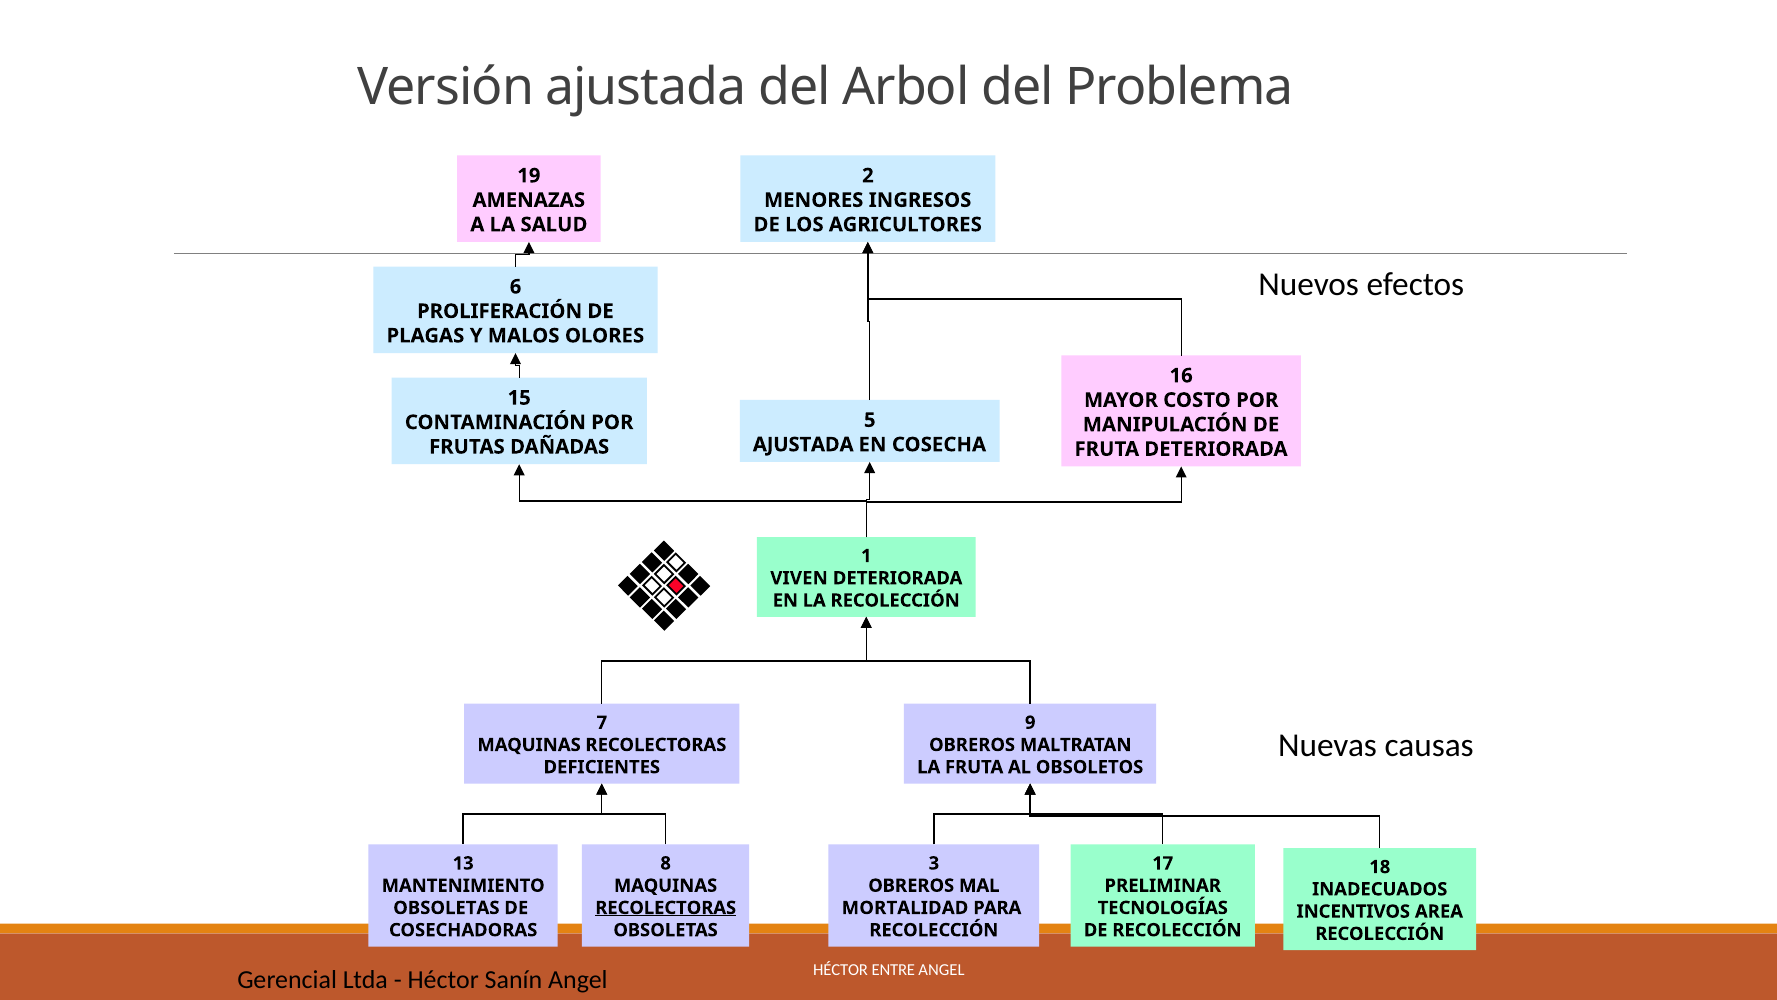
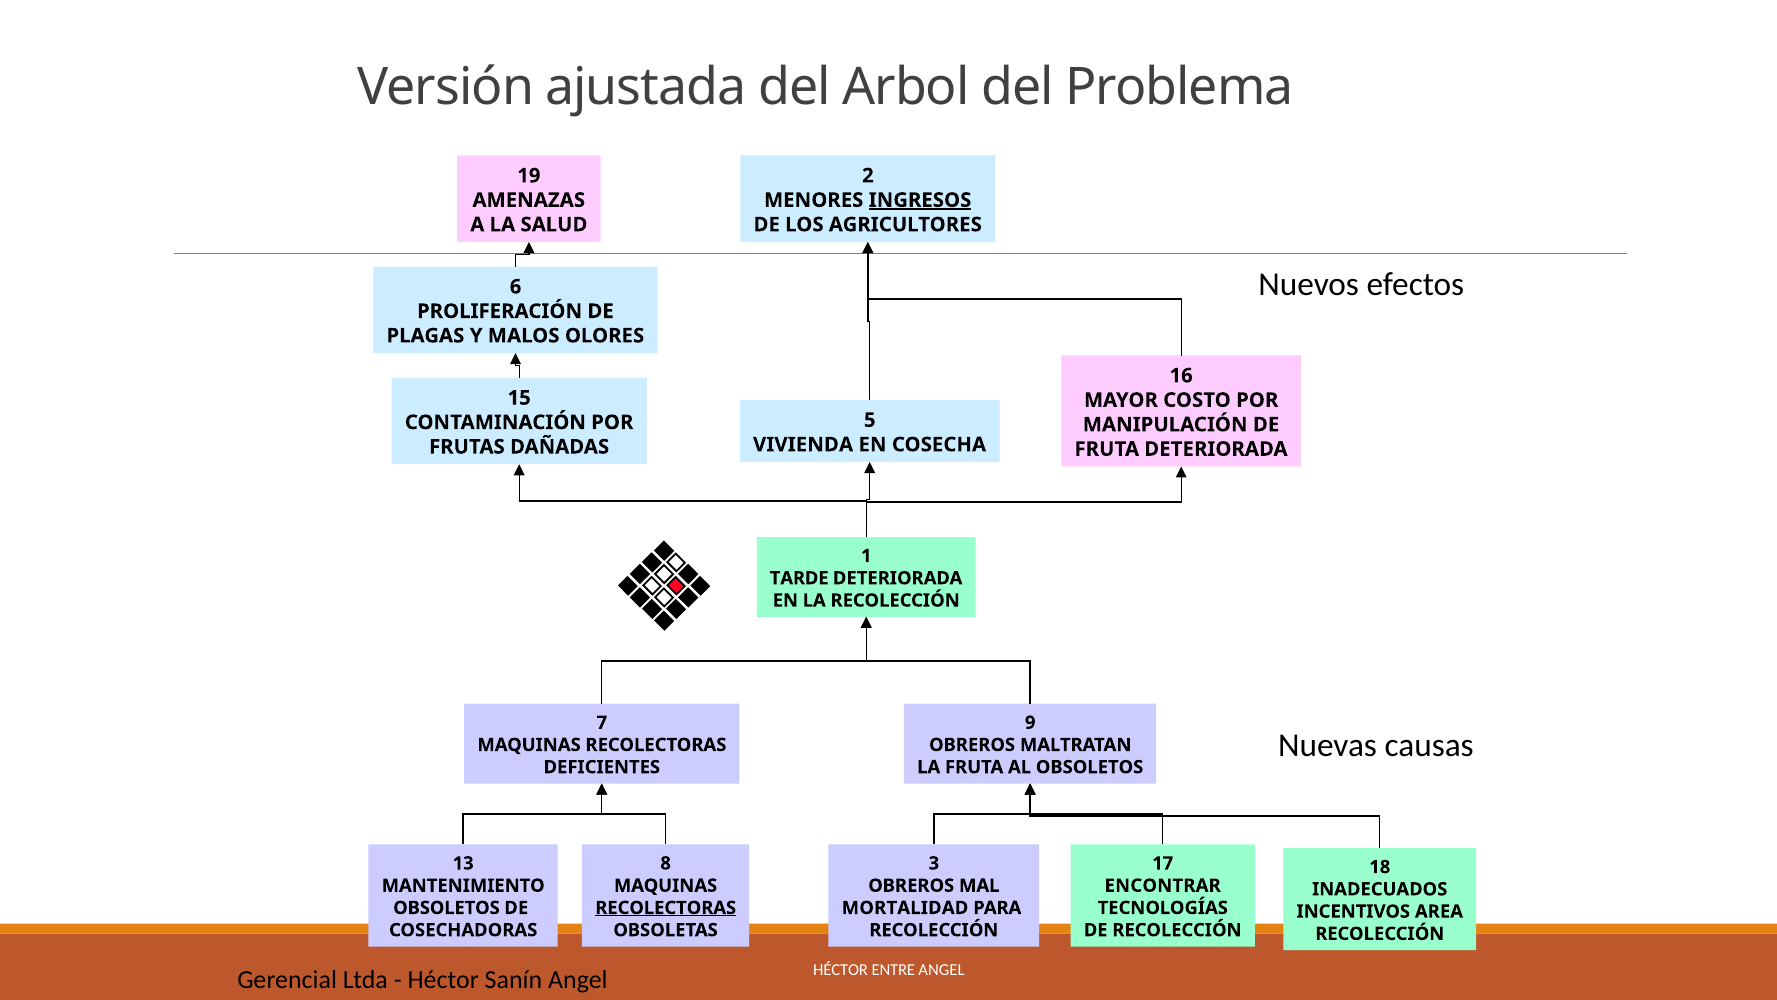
INGRESOS underline: none -> present
AJUSTADA at (803, 444): AJUSTADA -> VIVIENDA
VIVEN: VIVEN -> TARDE
PRELIMINAR: PRELIMINAR -> ENCONTRAR
OBSOLETAS at (446, 907): OBSOLETAS -> OBSOLETOS
